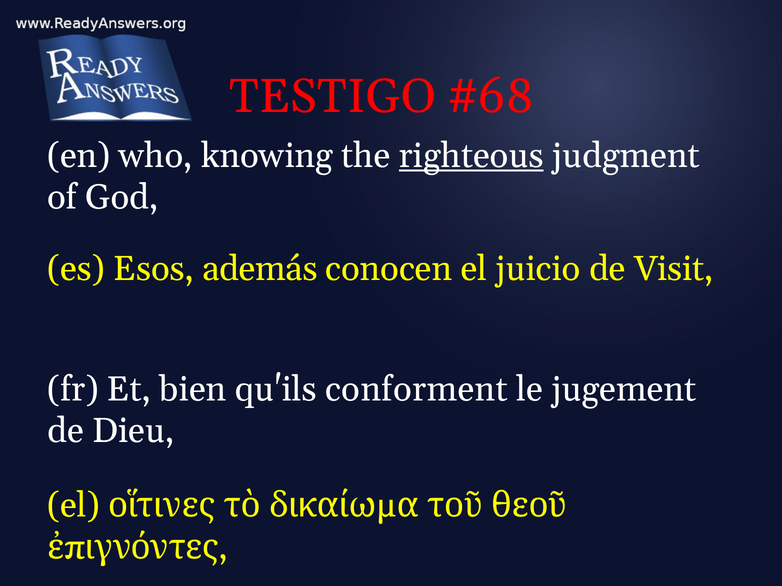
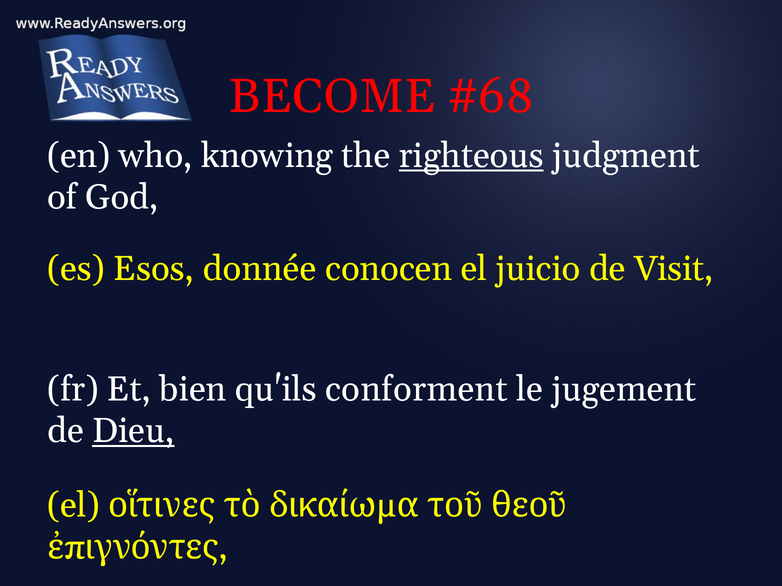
TESTIGO: TESTIGO -> BECOME
además: además -> donnée
Dieu underline: none -> present
